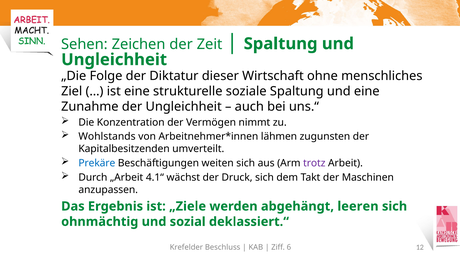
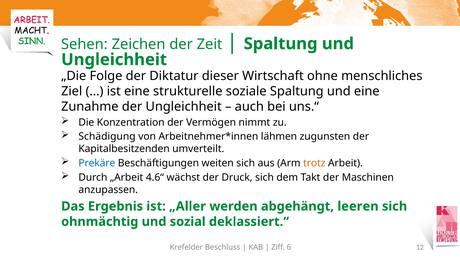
Wohlstands: Wohlstands -> Schädigung
trotz colour: purple -> orange
4.1“: 4.1“ -> 4.6“
„Ziele: „Ziele -> „Aller
